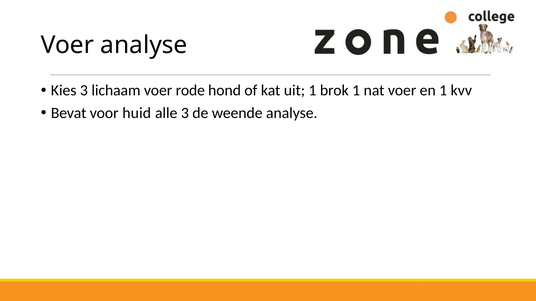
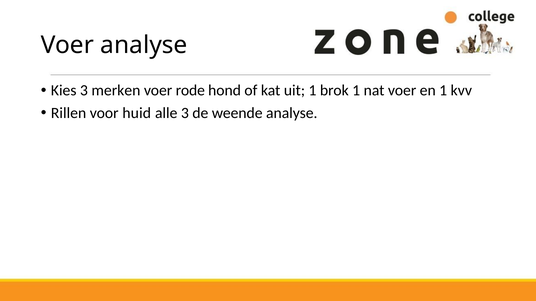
lichaam: lichaam -> merken
Bevat: Bevat -> Rillen
